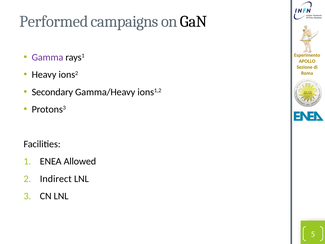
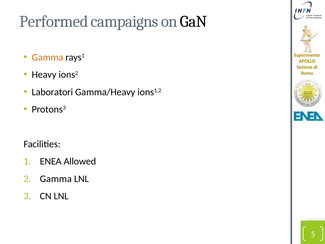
Gamma at (47, 57) colour: purple -> orange
Secondary: Secondary -> Laboratori
Indirect at (56, 179): Indirect -> Gamma
